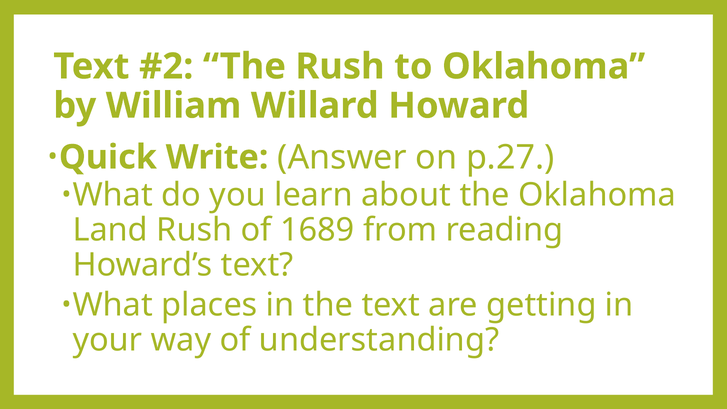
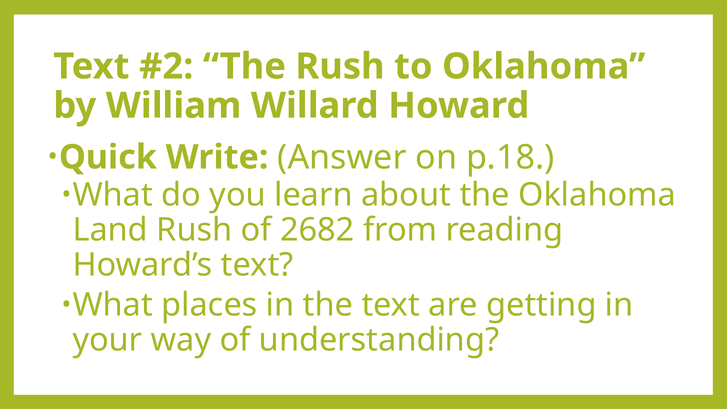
p.27: p.27 -> p.18
1689: 1689 -> 2682
